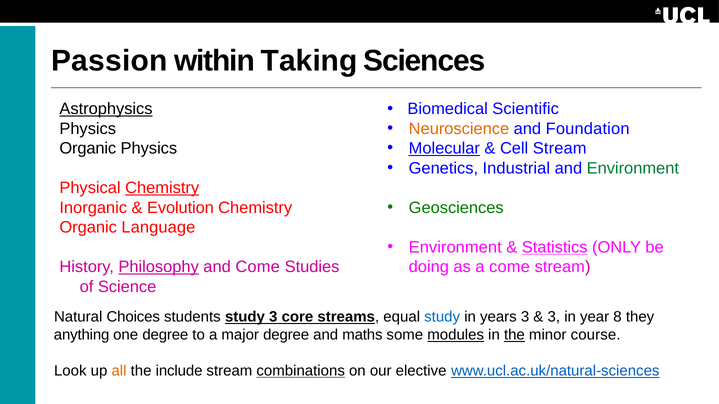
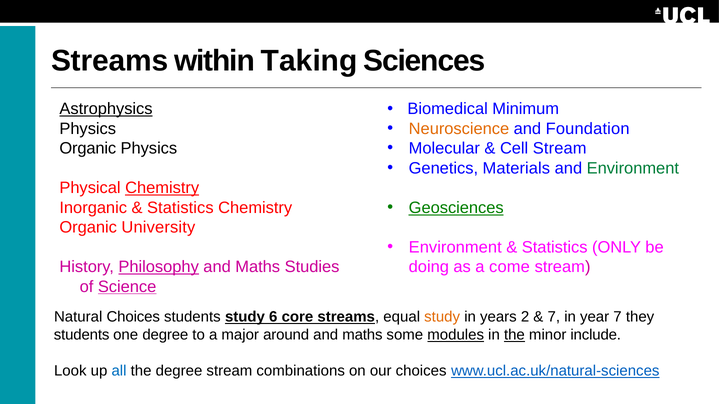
Passion at (109, 61): Passion -> Streams
Scientific: Scientific -> Minimum
Molecular underline: present -> none
Industrial: Industrial -> Materials
Geosciences underline: none -> present
Evolution at (180, 208): Evolution -> Statistics
Language: Language -> University
Statistics at (555, 247) underline: present -> none
Come at (258, 267): Come -> Maths
Science underline: none -> present
study 3: 3 -> 6
study at (442, 317) colour: blue -> orange
years 3: 3 -> 2
3 at (554, 317): 3 -> 7
year 8: 8 -> 7
anything at (82, 335): anything -> students
major degree: degree -> around
course: course -> include
all colour: orange -> blue
the include: include -> degree
combinations underline: present -> none
our elective: elective -> choices
